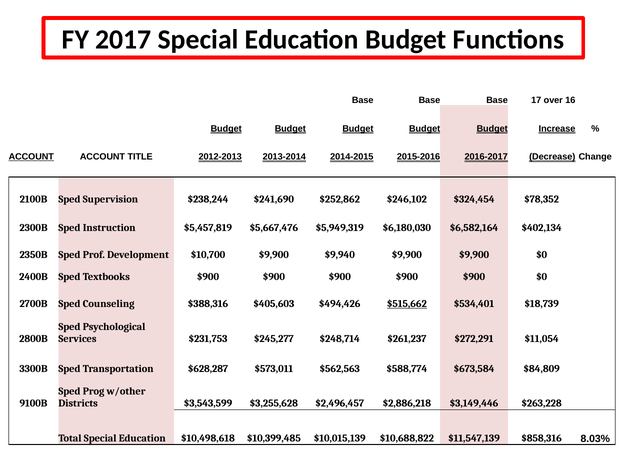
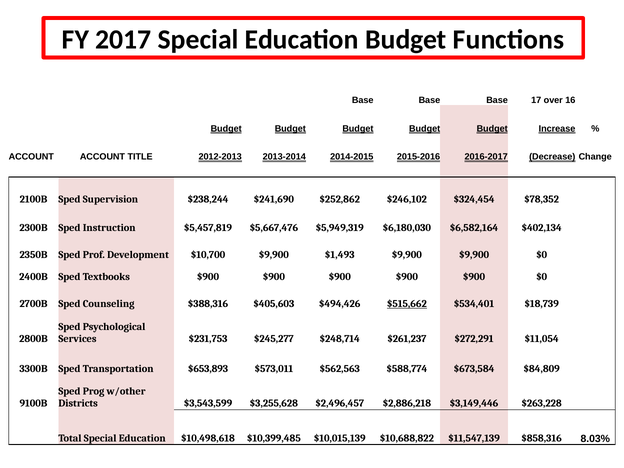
ACCOUNT at (31, 157) underline: present -> none
$9,940: $9,940 -> $1,493
$628,287: $628,287 -> $653,893
